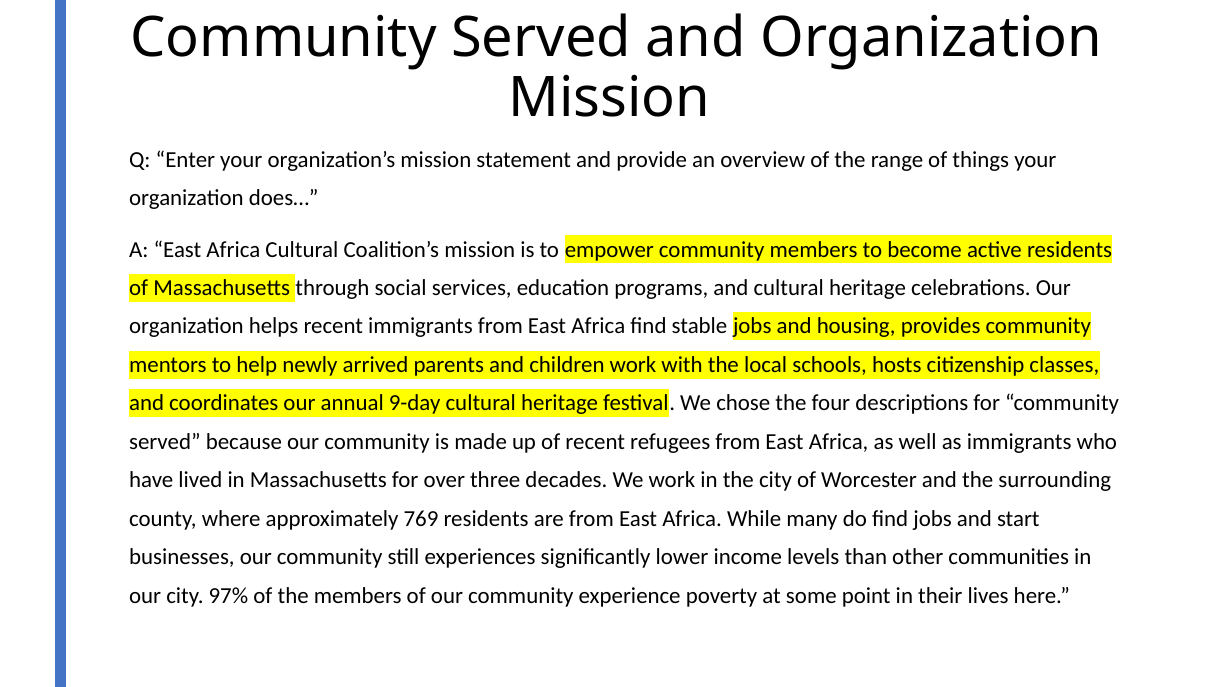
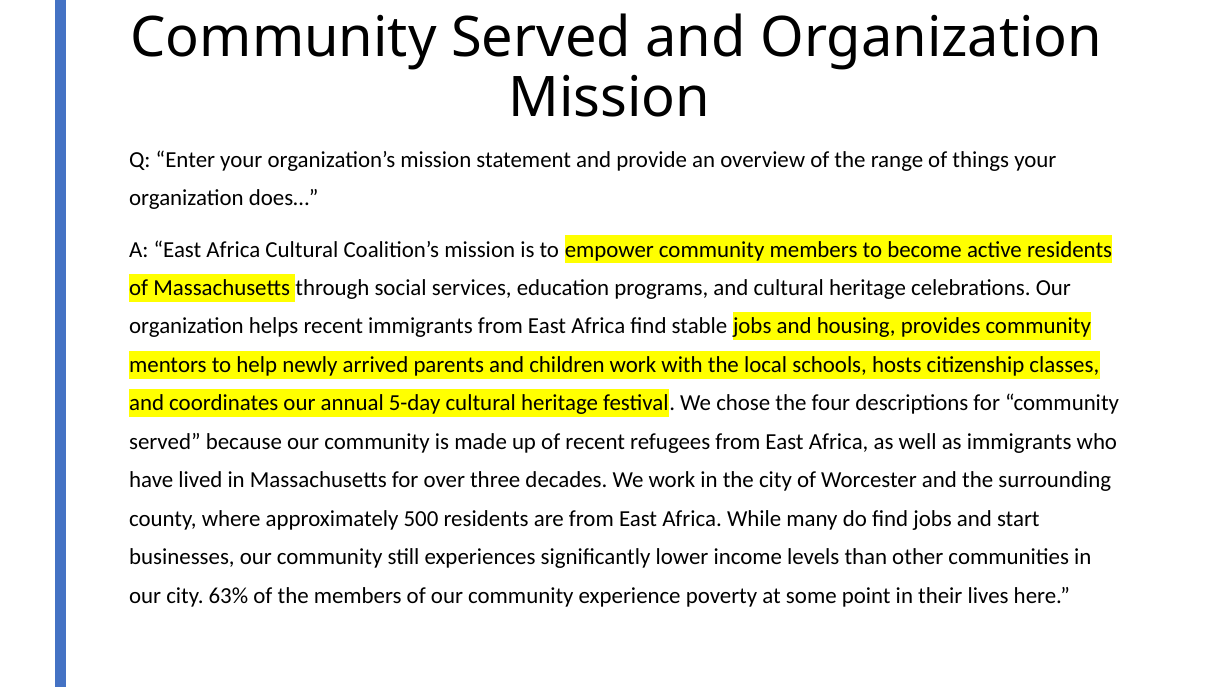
9-day: 9-day -> 5-day
769: 769 -> 500
97%: 97% -> 63%
